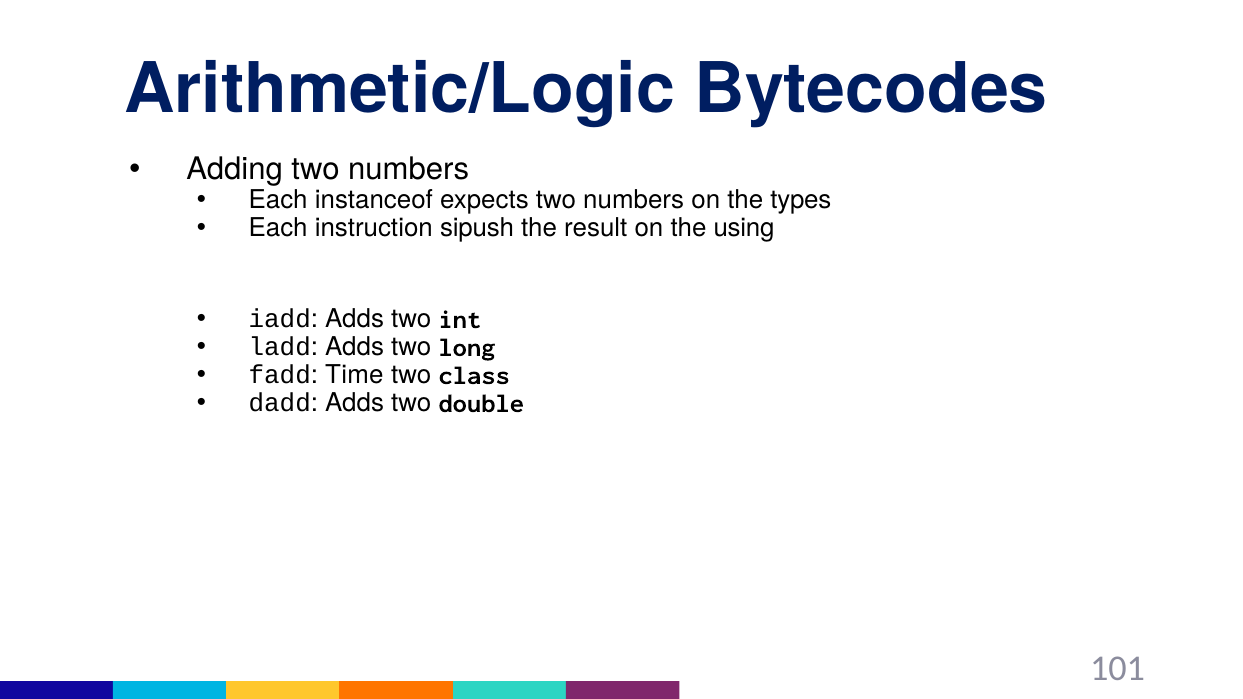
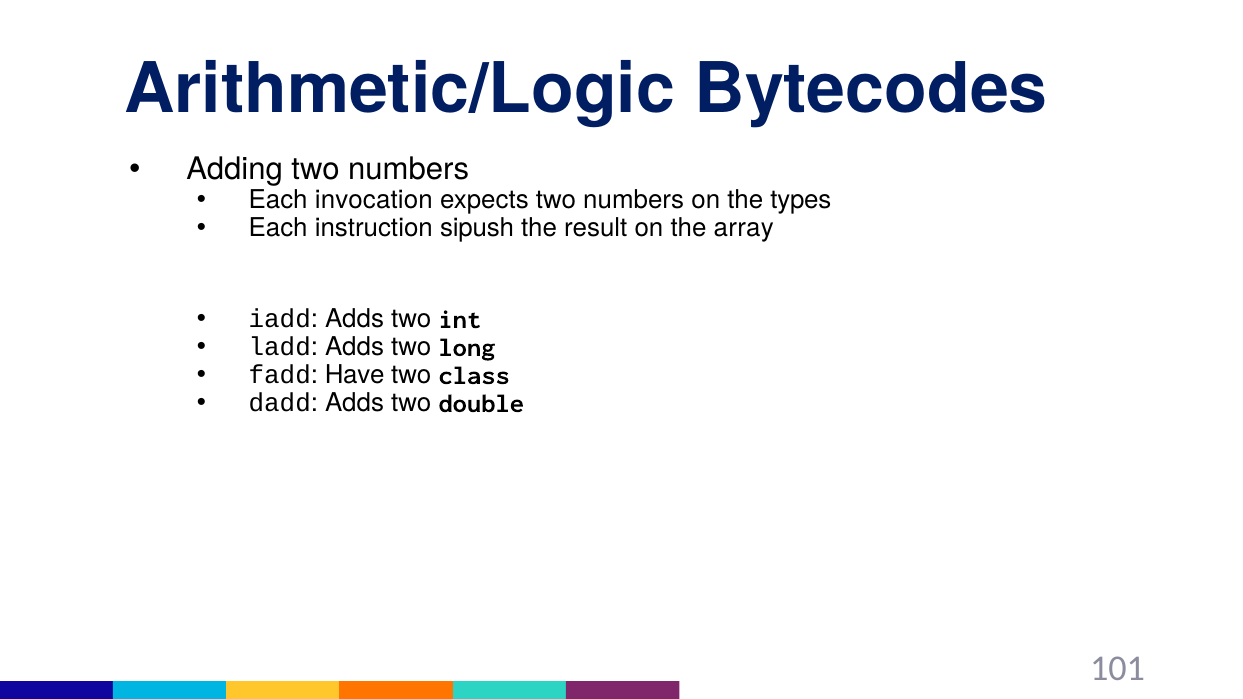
instanceof: instanceof -> invocation
using: using -> array
Time: Time -> Have
